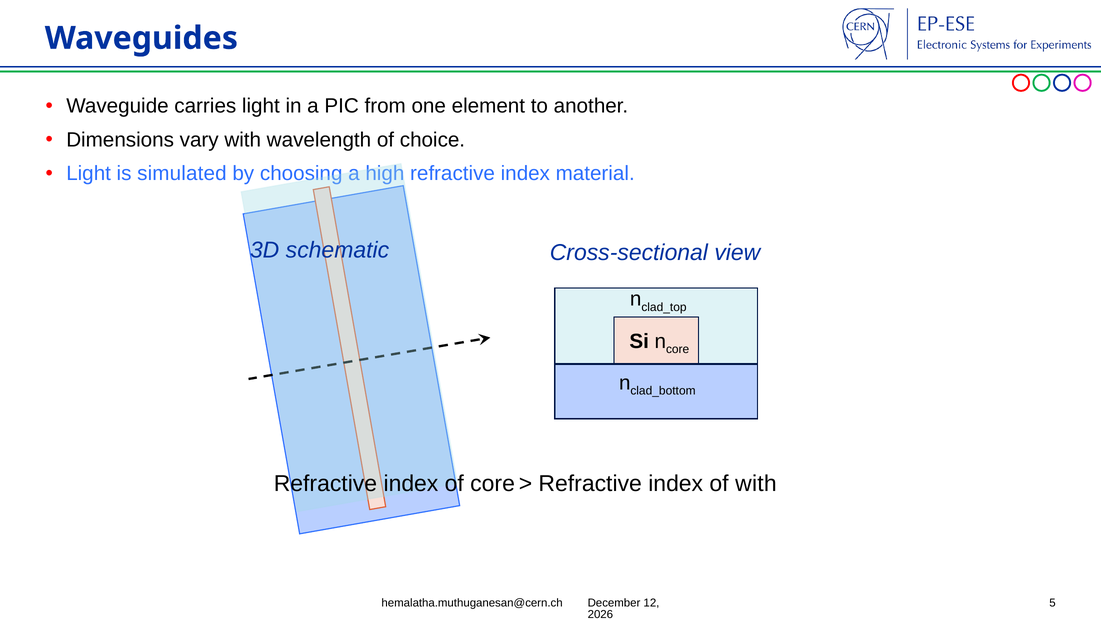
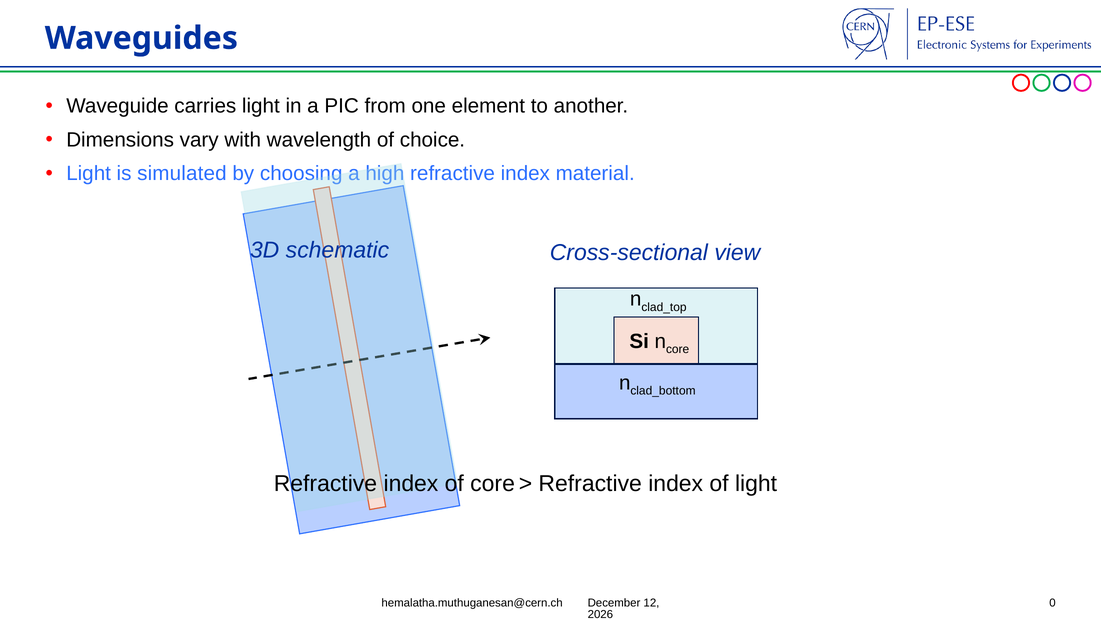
of with: with -> light
5: 5 -> 0
